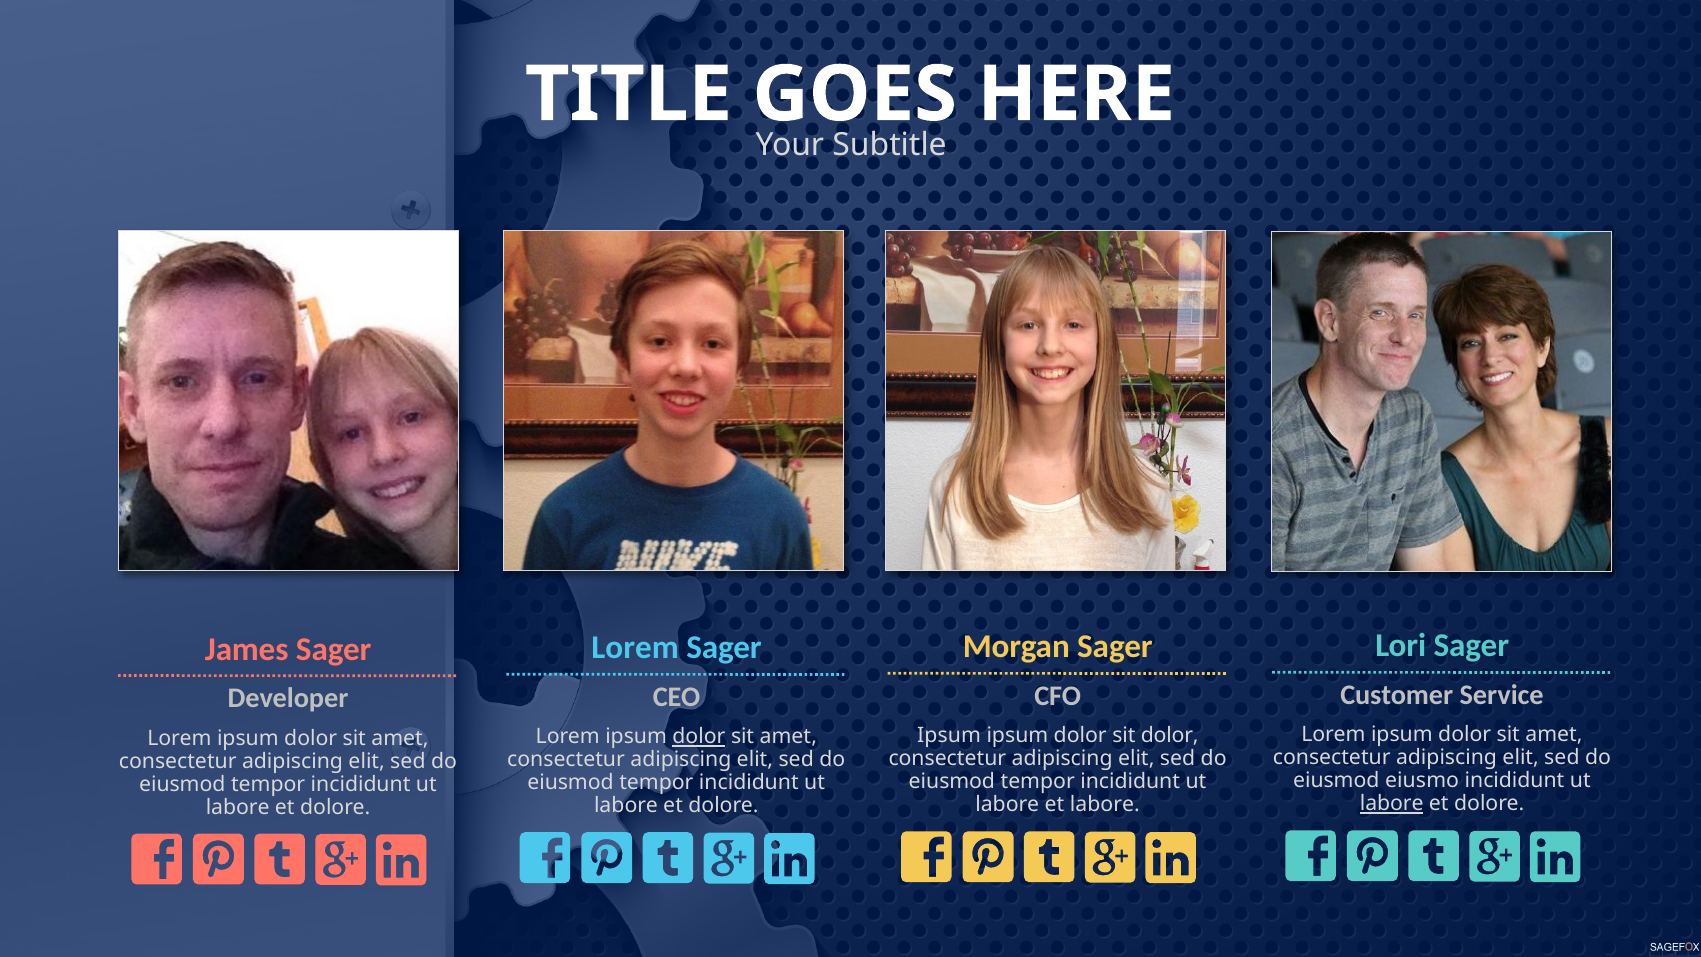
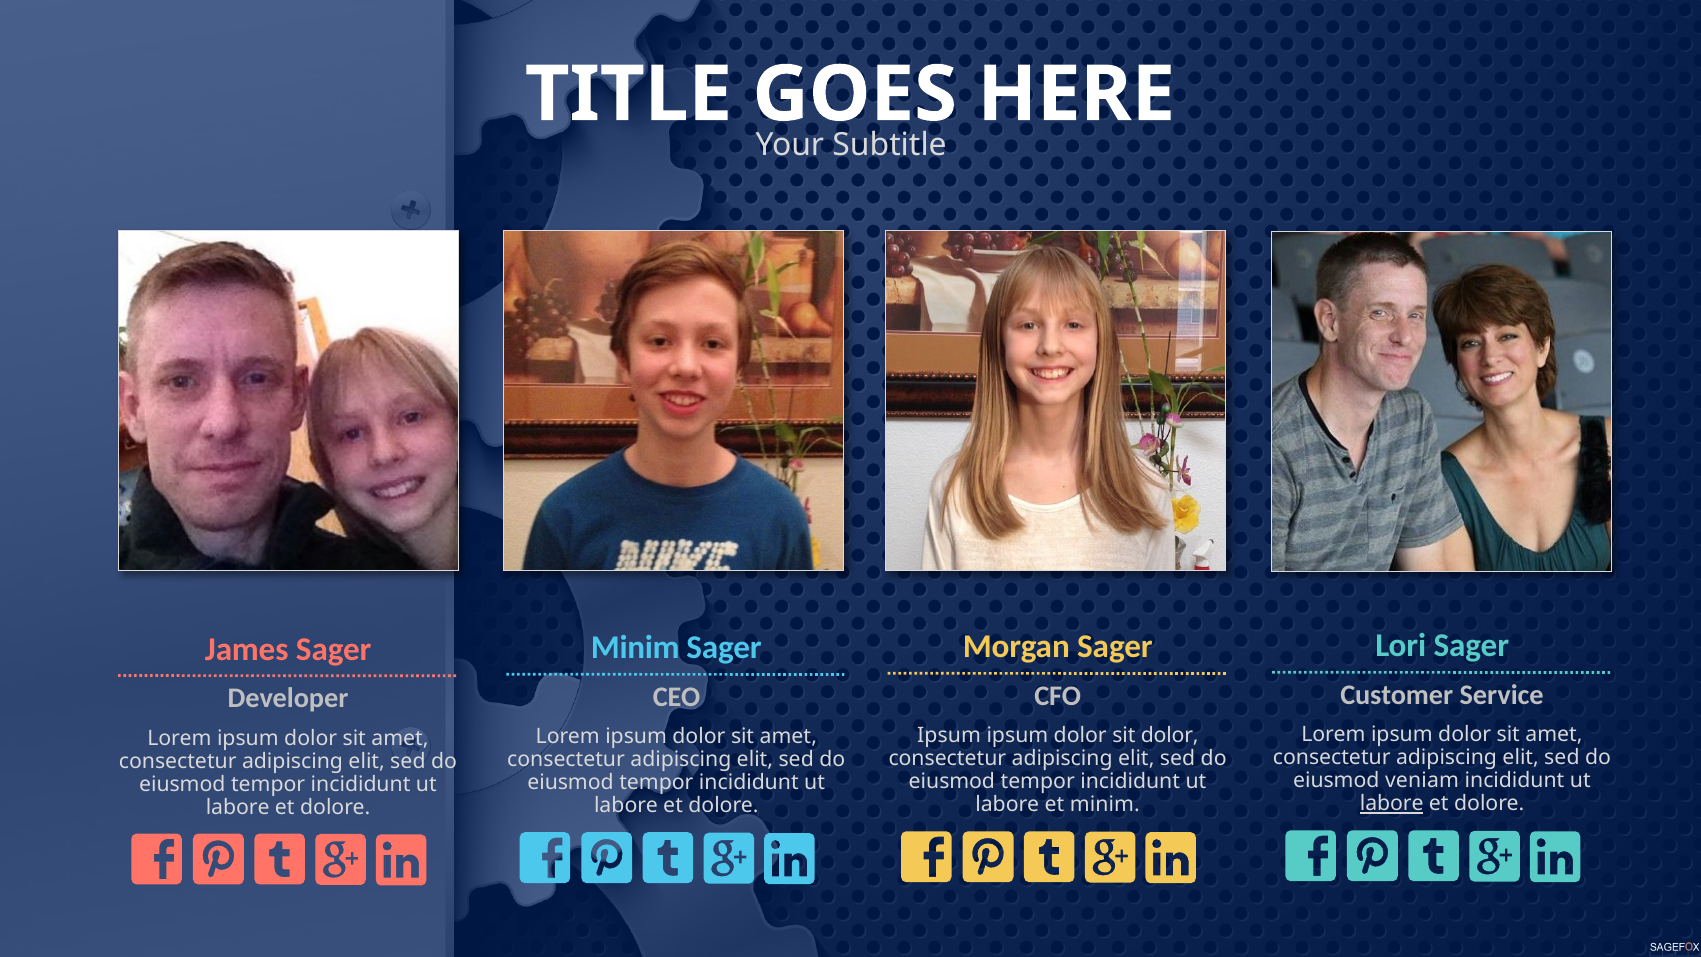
Lorem at (635, 648): Lorem -> Minim
dolor at (699, 737) underline: present -> none
eiusmo: eiusmo -> veniam
et labore: labore -> minim
